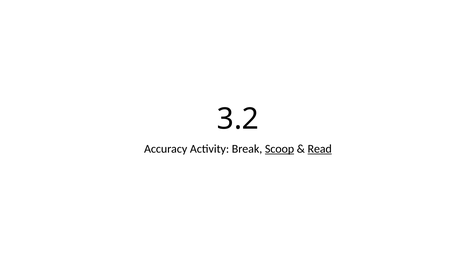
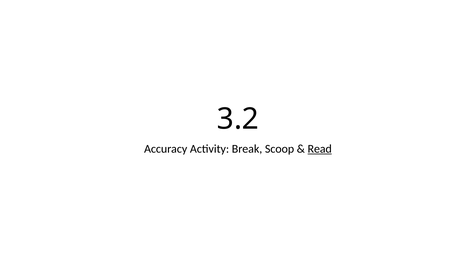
Scoop underline: present -> none
